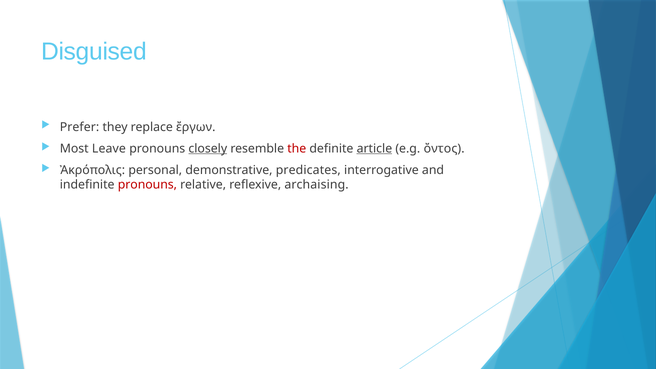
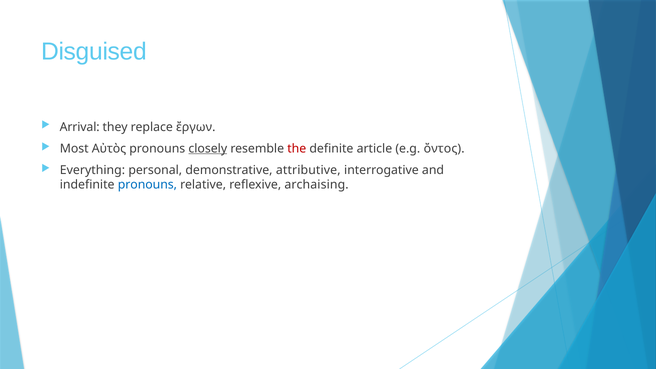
Prefer: Prefer -> Arrival
Leave: Leave -> Αὐτὸς
article underline: present -> none
Ἀκρόπολις: Ἀκρόπολις -> Everything
predicates: predicates -> attributive
pronouns at (147, 185) colour: red -> blue
